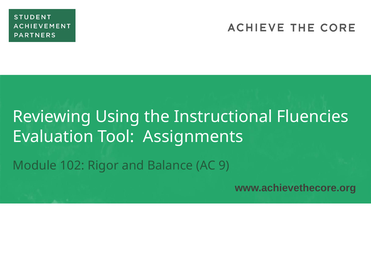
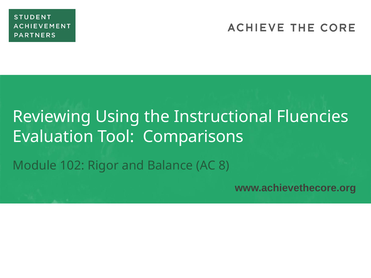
Assignments: Assignments -> Comparisons
9: 9 -> 8
